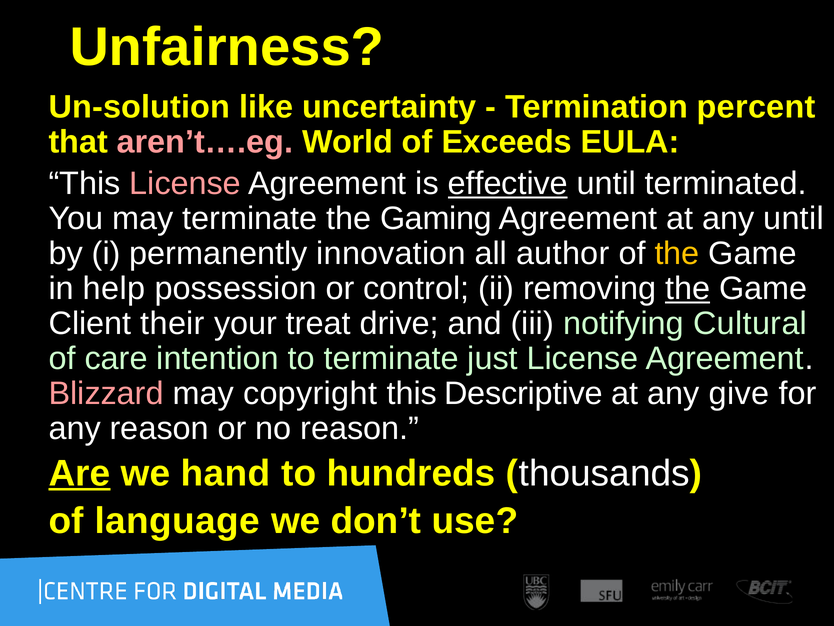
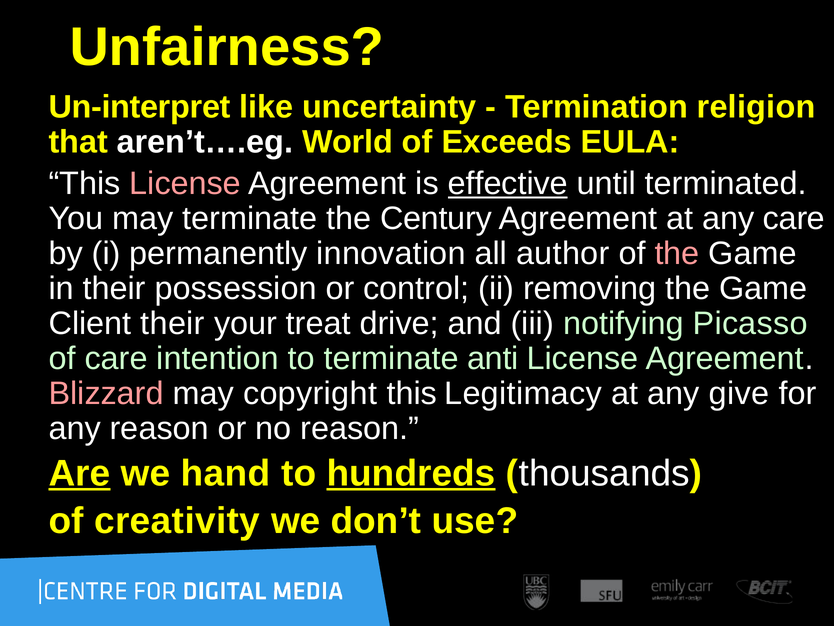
Un-solution: Un-solution -> Un-interpret
percent: percent -> religion
aren’t….eg colour: pink -> white
Gaming: Gaming -> Century
any until: until -> care
the at (677, 253) colour: yellow -> pink
in help: help -> their
the at (688, 288) underline: present -> none
Cultural: Cultural -> Picasso
just: just -> anti
Descriptive: Descriptive -> Legitimacy
hundreds underline: none -> present
language: language -> creativity
